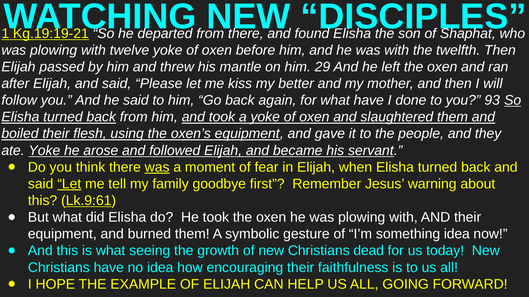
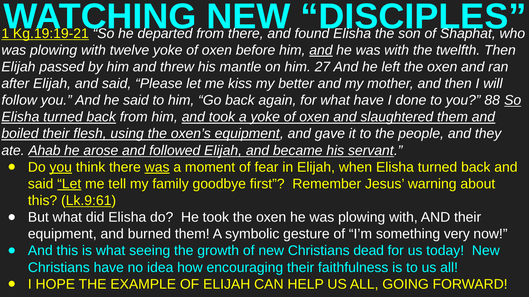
and at (321, 50) underline: none -> present
29: 29 -> 27
93: 93 -> 88
ate Yoke: Yoke -> Ahab
you at (61, 167) underline: none -> present
something idea: idea -> very
